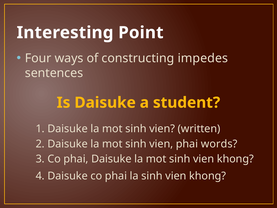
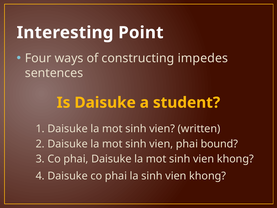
words: words -> bound
